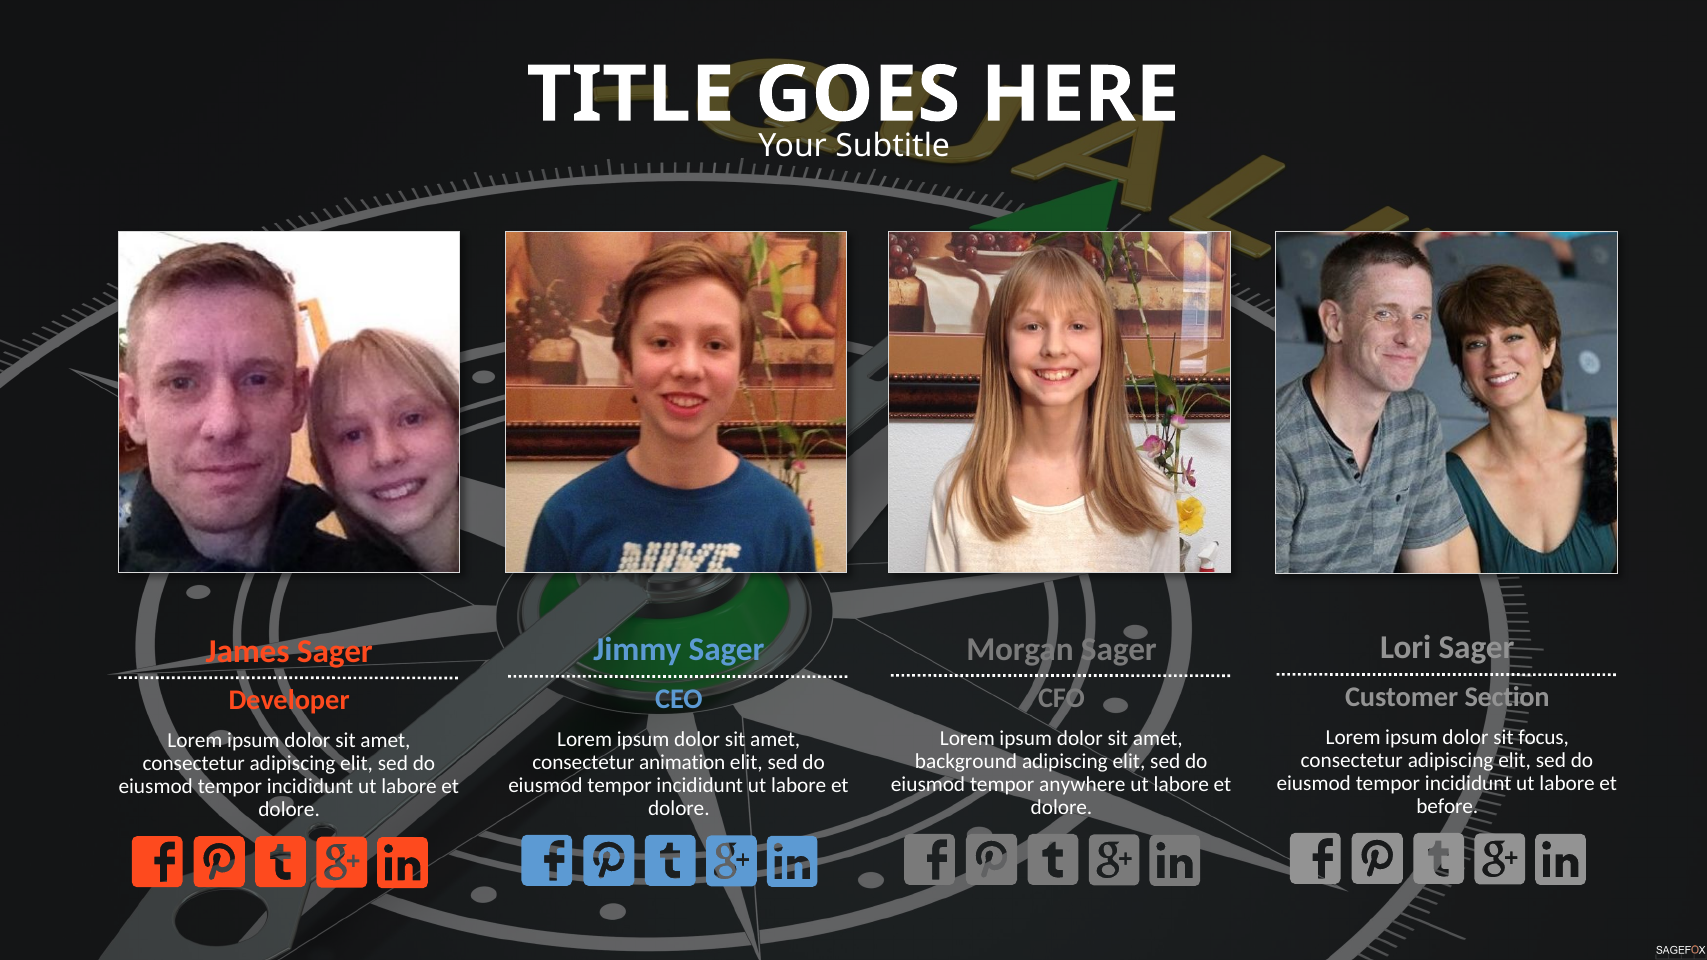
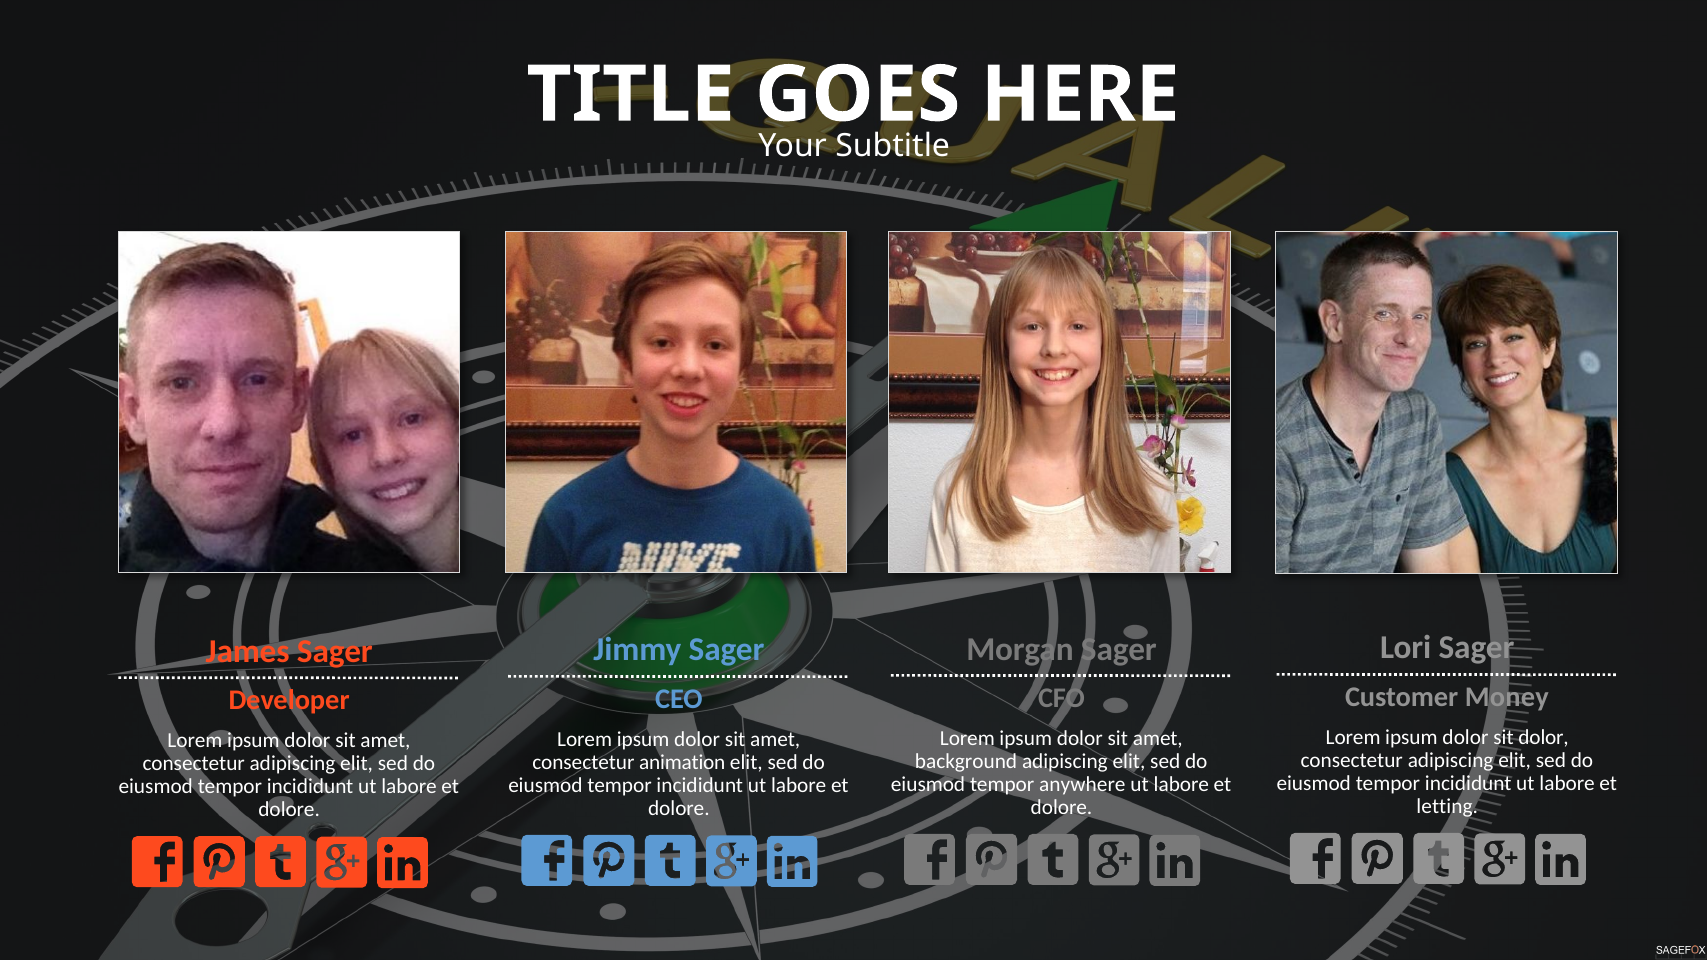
Section: Section -> Money
sit focus: focus -> dolor
before: before -> letting
